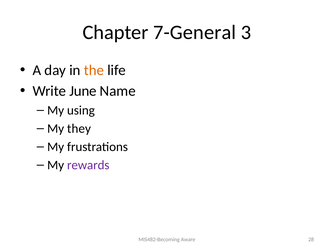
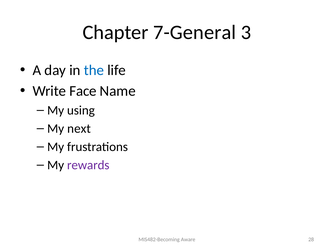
the colour: orange -> blue
June: June -> Face
they: they -> next
